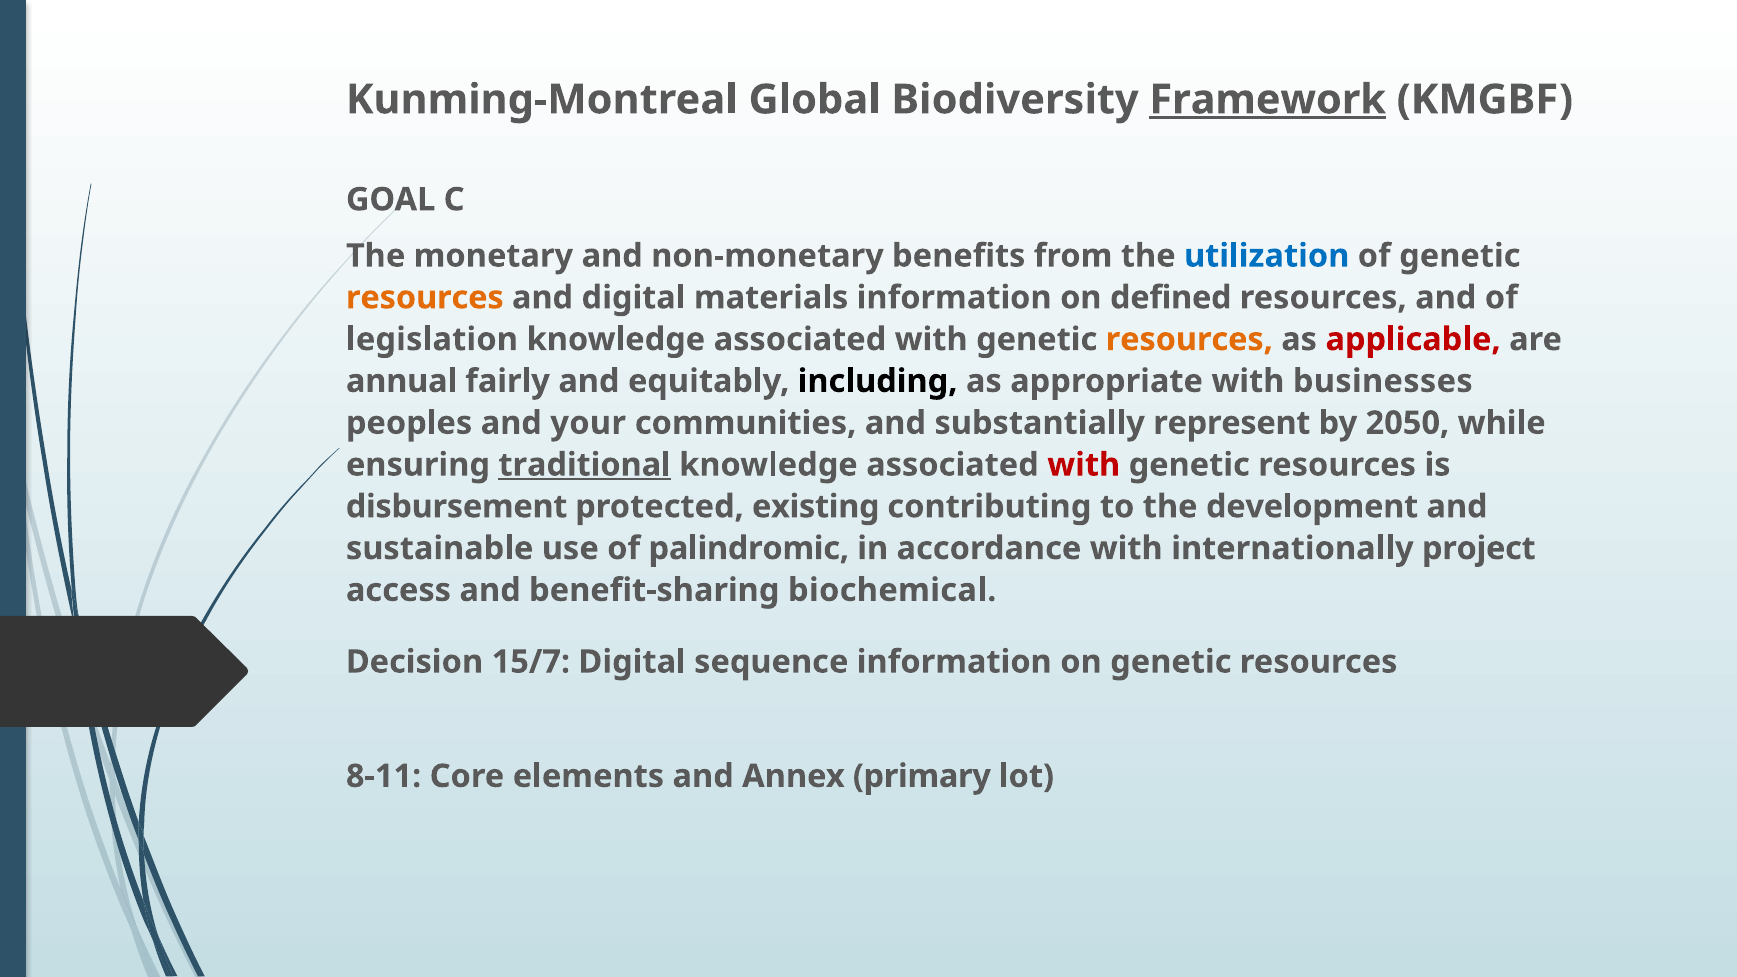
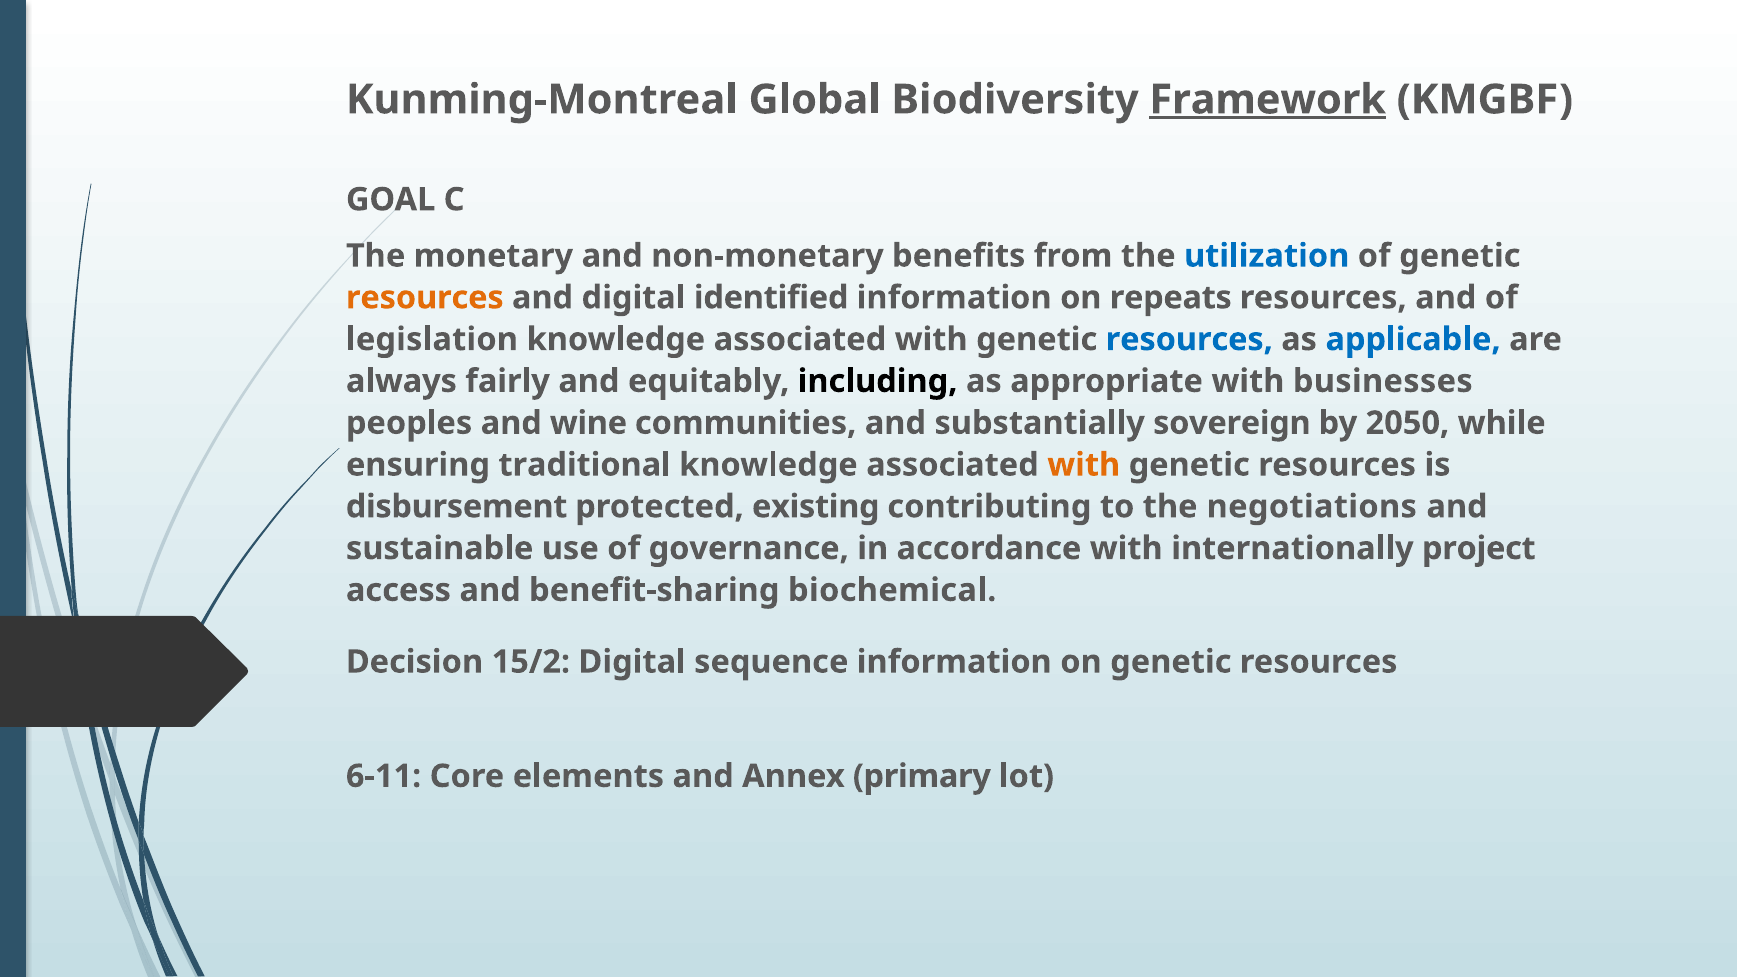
materials: materials -> identified
defined: defined -> repeats
resources at (1189, 339) colour: orange -> blue
applicable colour: red -> blue
annual: annual -> always
your: your -> wine
represent: represent -> sovereign
traditional underline: present -> none
with at (1084, 465) colour: red -> orange
development: development -> negotiations
palindromic: palindromic -> governance
15/7: 15/7 -> 15/2
8-11: 8-11 -> 6-11
